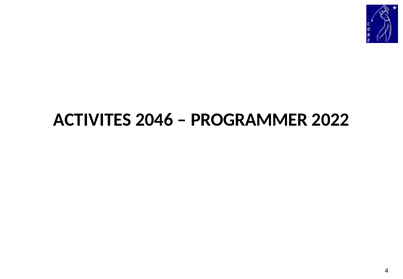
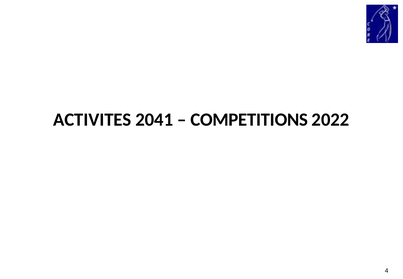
2046: 2046 -> 2041
PROGRAMMER: PROGRAMMER -> COMPETITIONS
